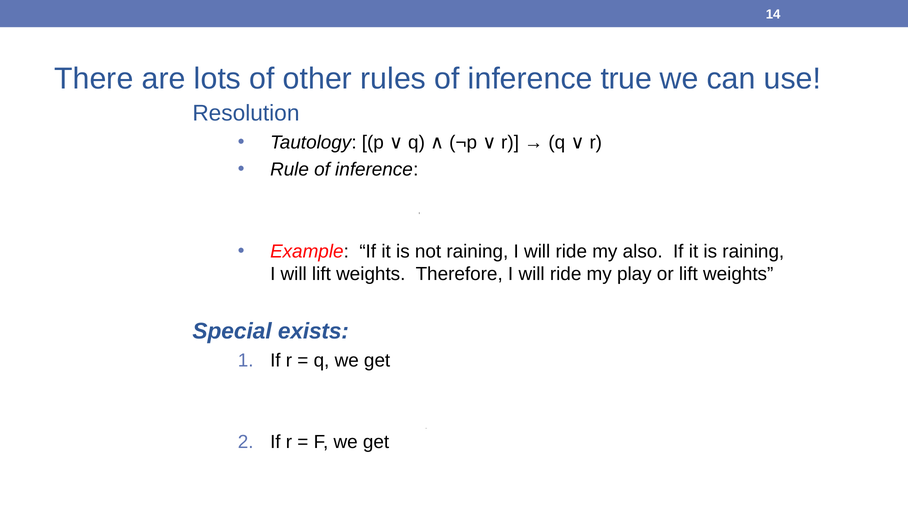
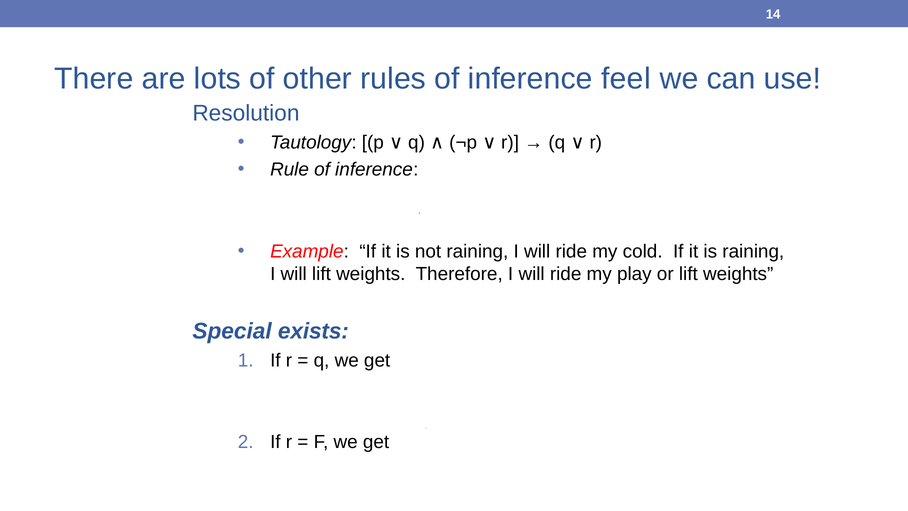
true: true -> feel
also: also -> cold
